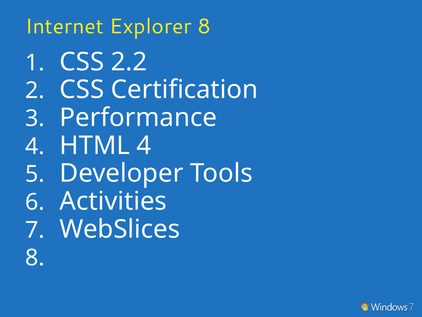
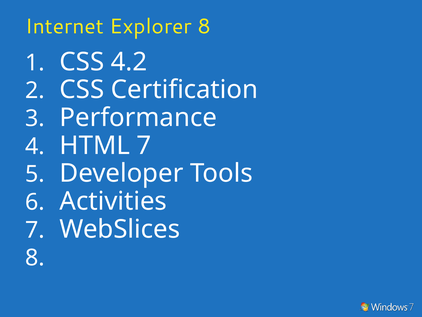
2.2: 2.2 -> 4.2
HTML 4: 4 -> 7
